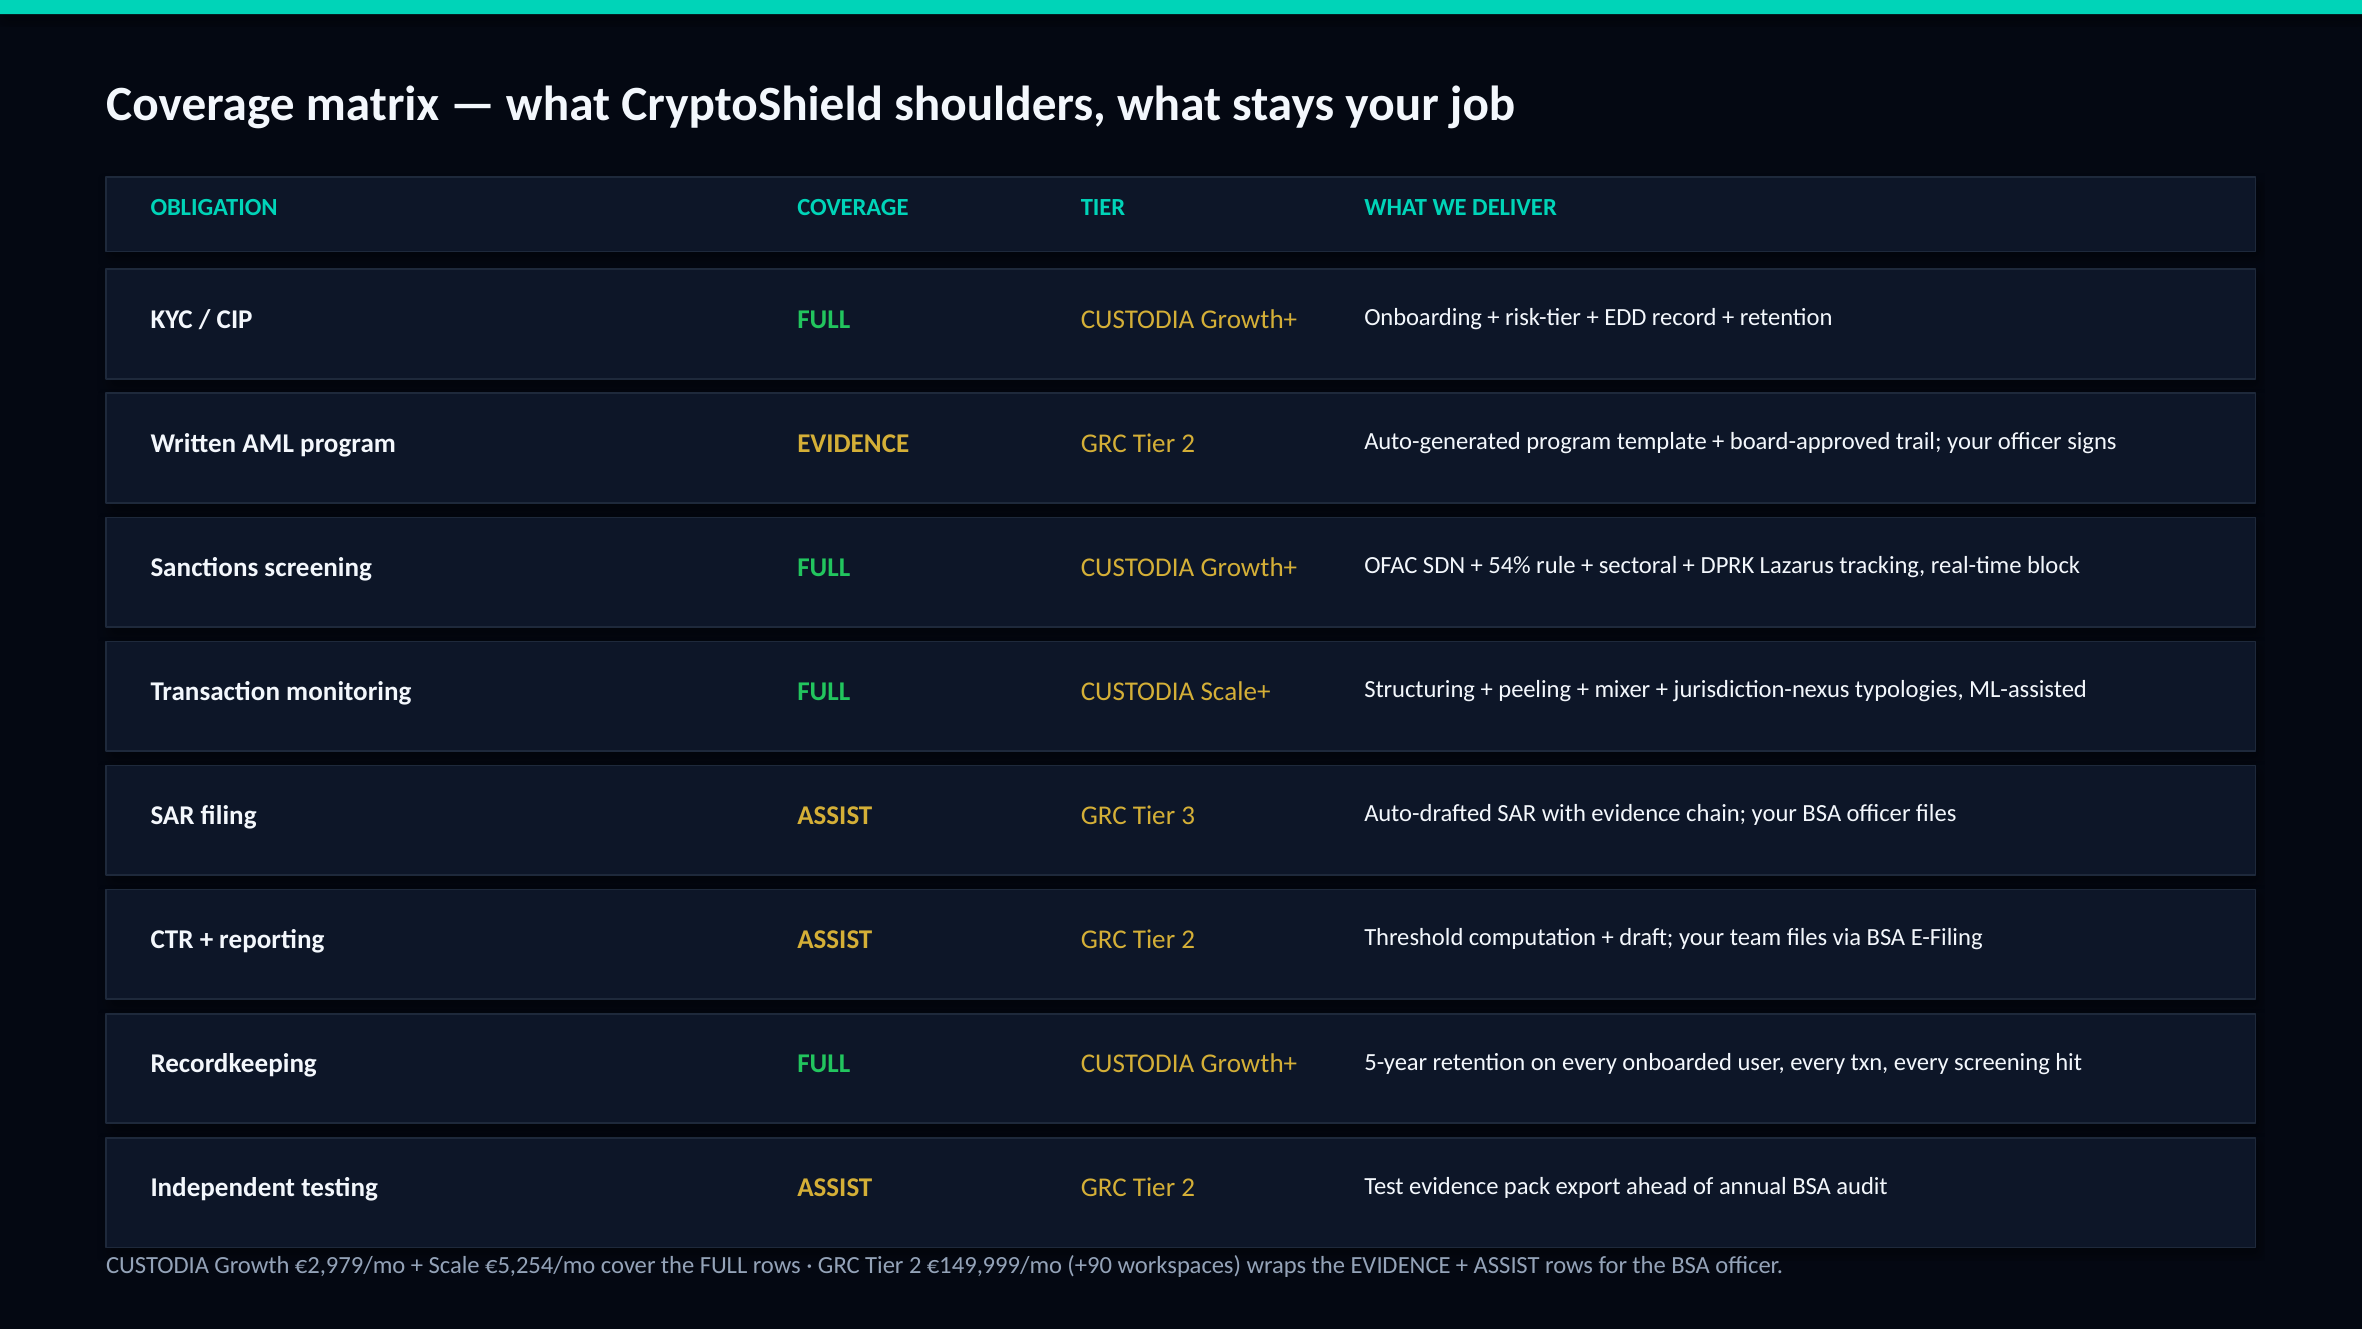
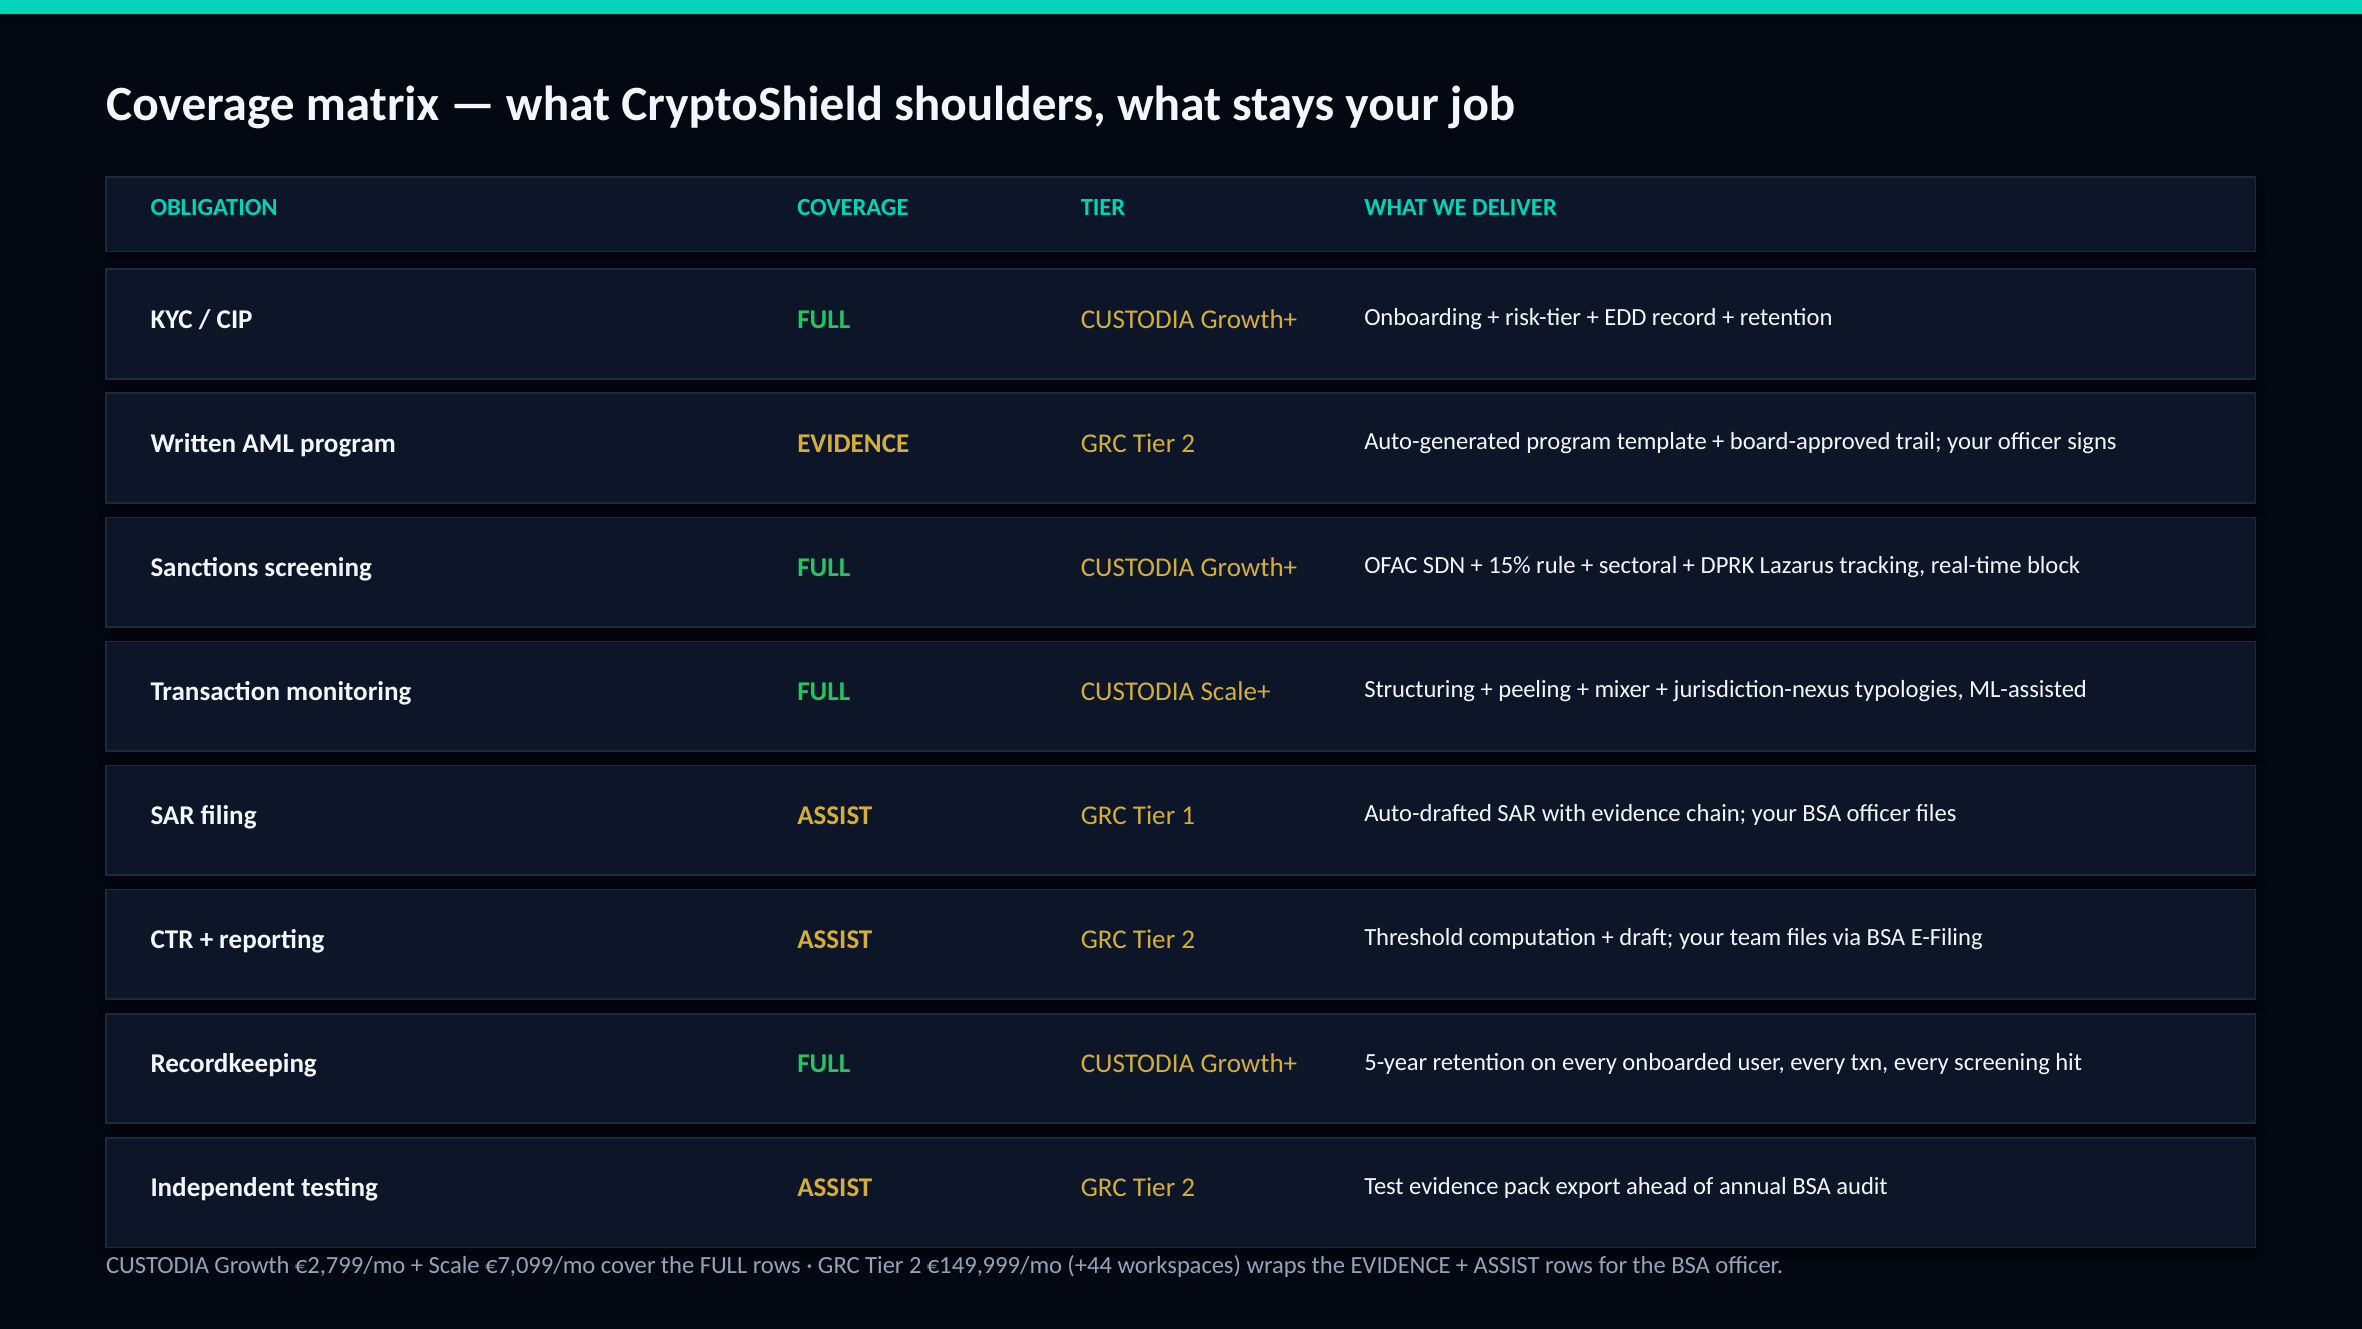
54%: 54% -> 15%
3: 3 -> 1
€2,979/mo: €2,979/mo -> €2,799/mo
€5,254/mo: €5,254/mo -> €7,099/mo
+90: +90 -> +44
